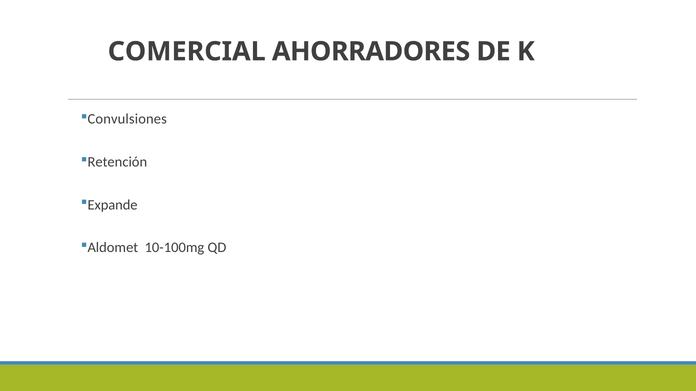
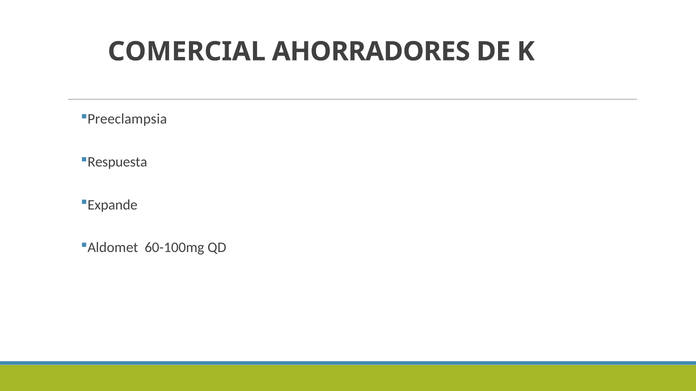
Convulsiones: Convulsiones -> Preeclampsia
Retención: Retención -> Respuesta
10-100mg: 10-100mg -> 60-100mg
